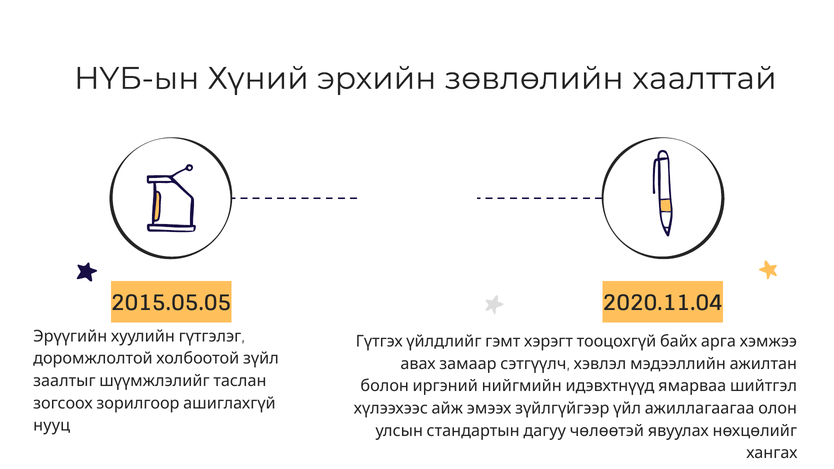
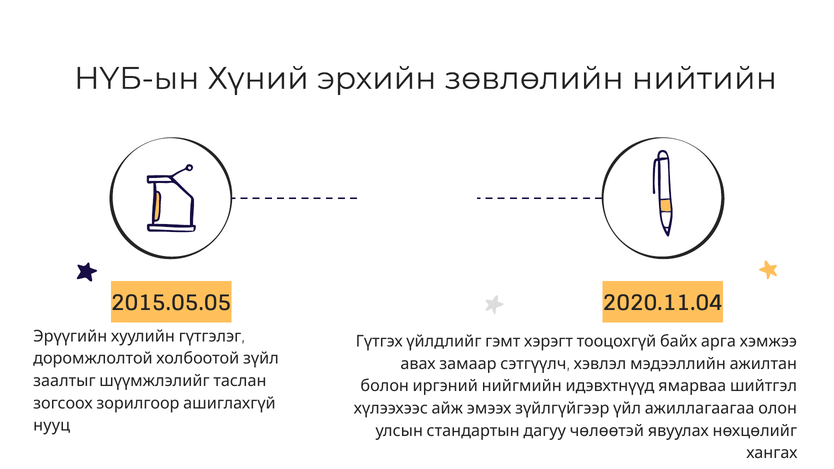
хаалттай: хаалттай -> нийтийн
